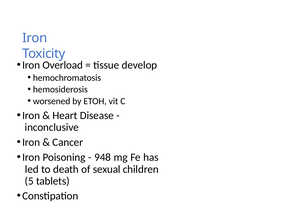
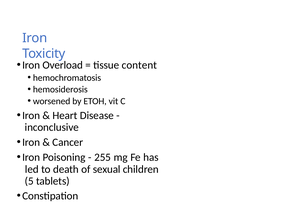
develop: develop -> content
948: 948 -> 255
